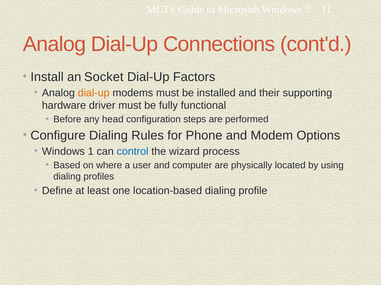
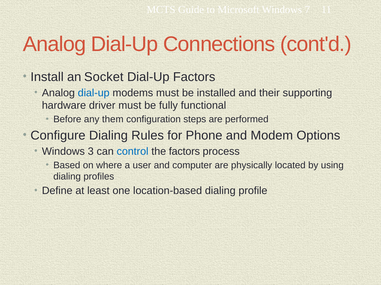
dial-up at (94, 93) colour: orange -> blue
head: head -> them
1: 1 -> 3
the wizard: wizard -> factors
